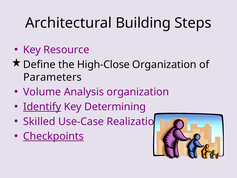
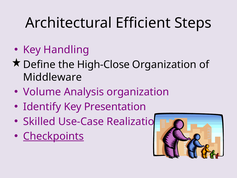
Building: Building -> Efficient
Resource: Resource -> Handling
Parameters: Parameters -> Middleware
Identify underline: present -> none
Determining: Determining -> Presentation
